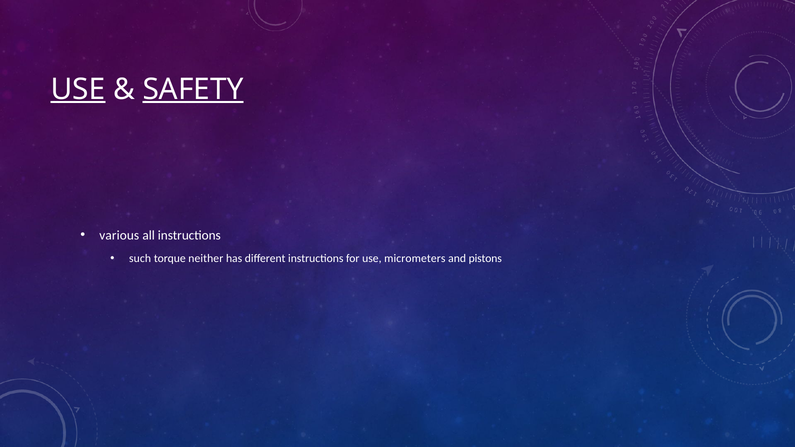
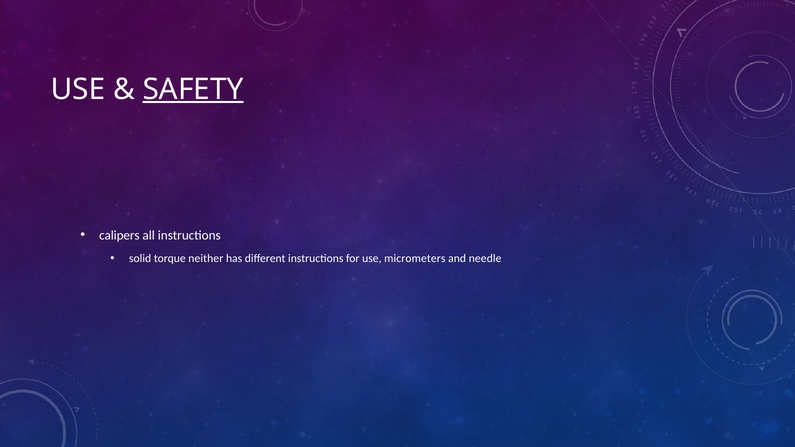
USE at (78, 89) underline: present -> none
various: various -> calipers
such: such -> solid
pistons: pistons -> needle
